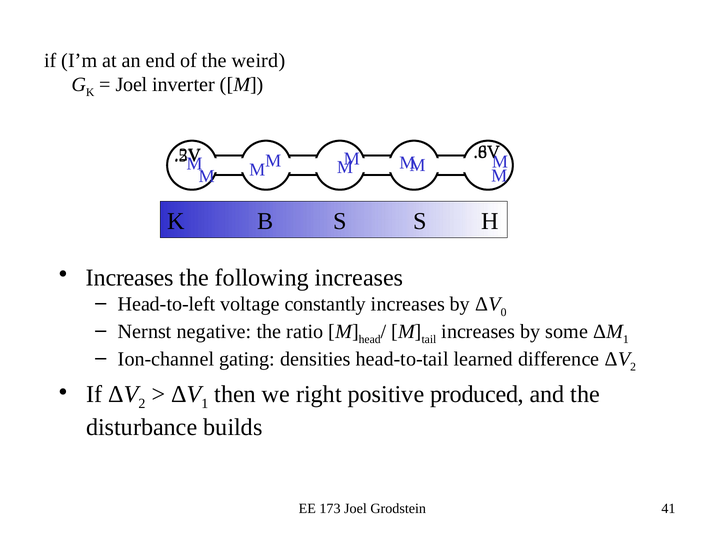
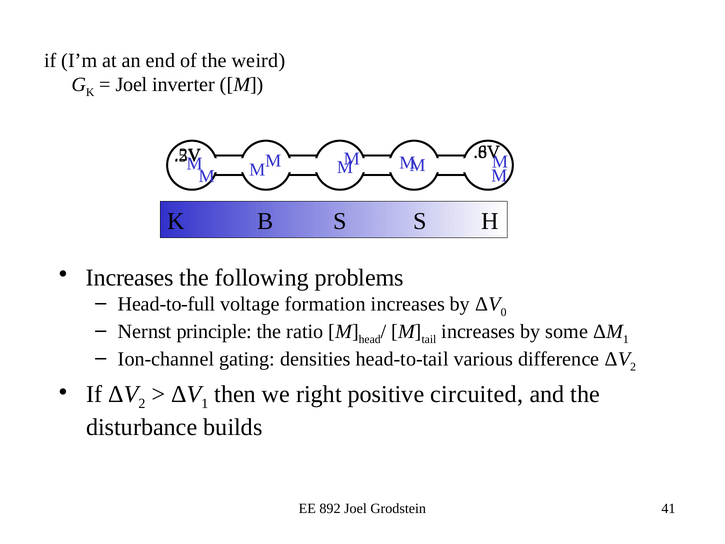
following increases: increases -> problems
Head-to-left: Head-to-left -> Head-to-full
constantly: constantly -> formation
negative: negative -> principle
learned: learned -> various
produced: produced -> circuited
173: 173 -> 892
